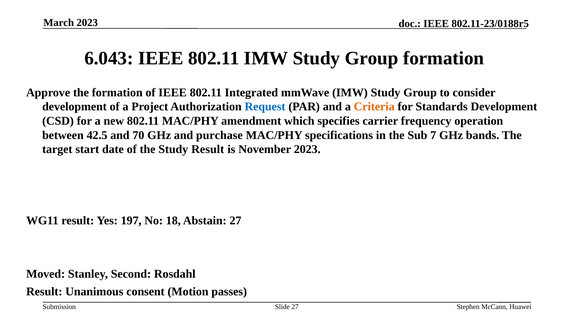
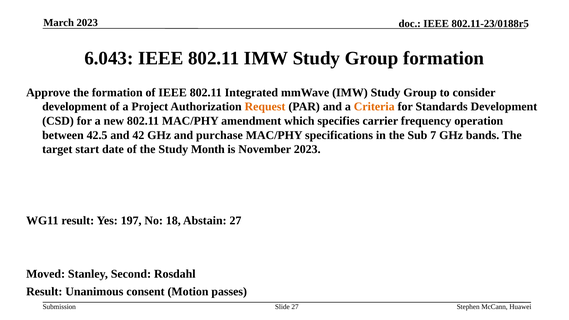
Request colour: blue -> orange
70: 70 -> 42
Study Result: Result -> Month
